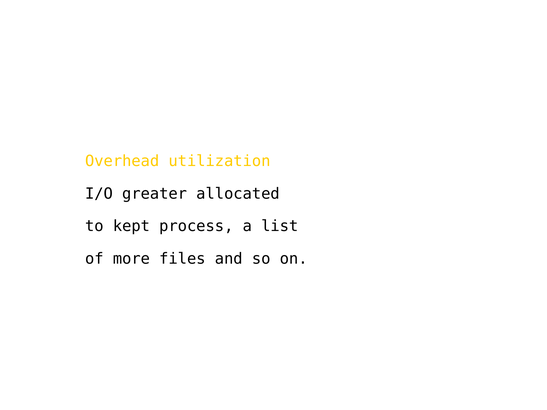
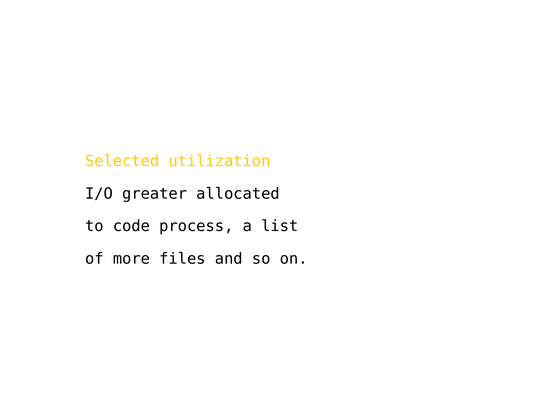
Overhead: Overhead -> Selected
kept: kept -> code
